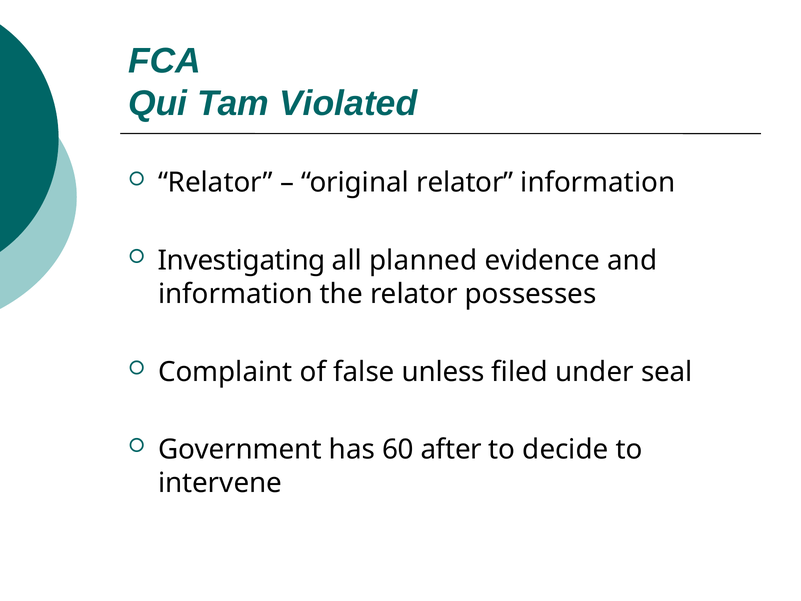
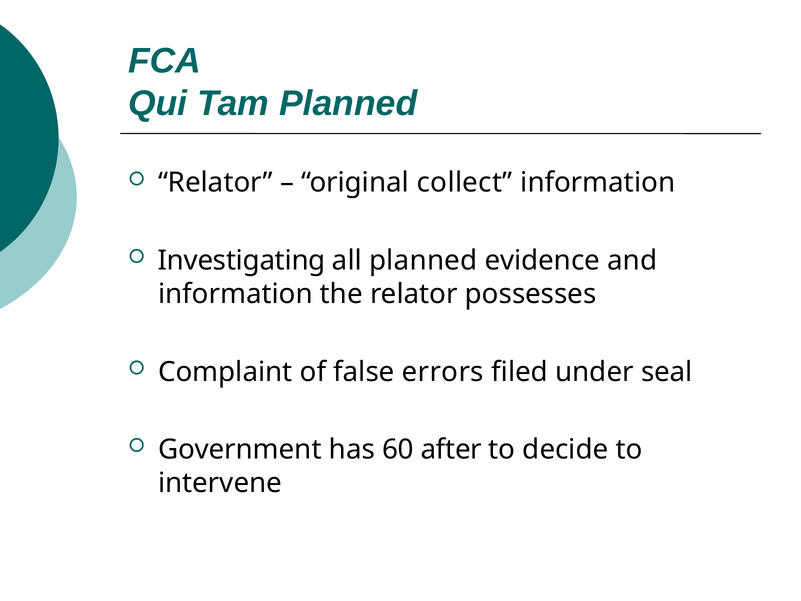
Tam Violated: Violated -> Planned
original relator: relator -> collect
unless: unless -> errors
